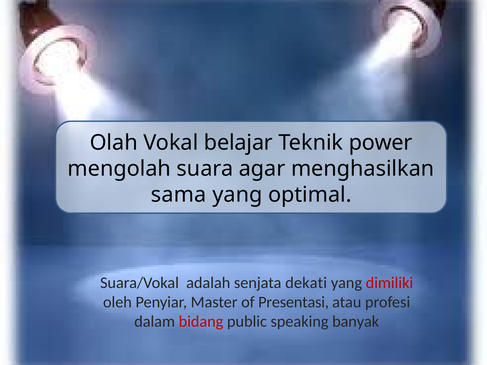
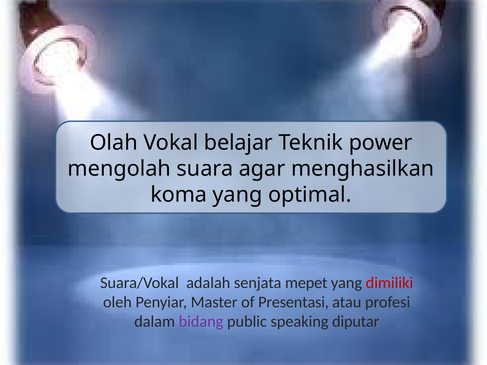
sama: sama -> koma
dekati: dekati -> mepet
bidang colour: red -> purple
banyak: banyak -> diputar
